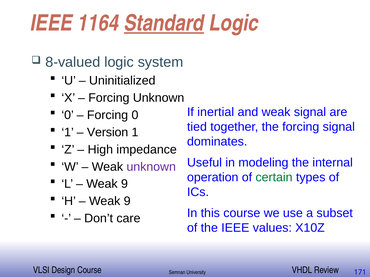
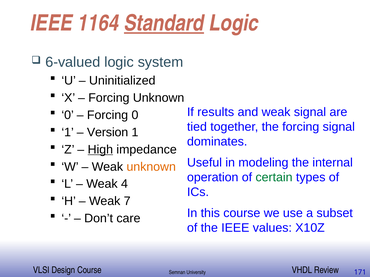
8-valued: 8-valued -> 6-valued
inertial: inertial -> results
High underline: none -> present
unknown at (151, 167) colour: purple -> orange
9 at (124, 184): 9 -> 4
9 at (127, 202): 9 -> 7
